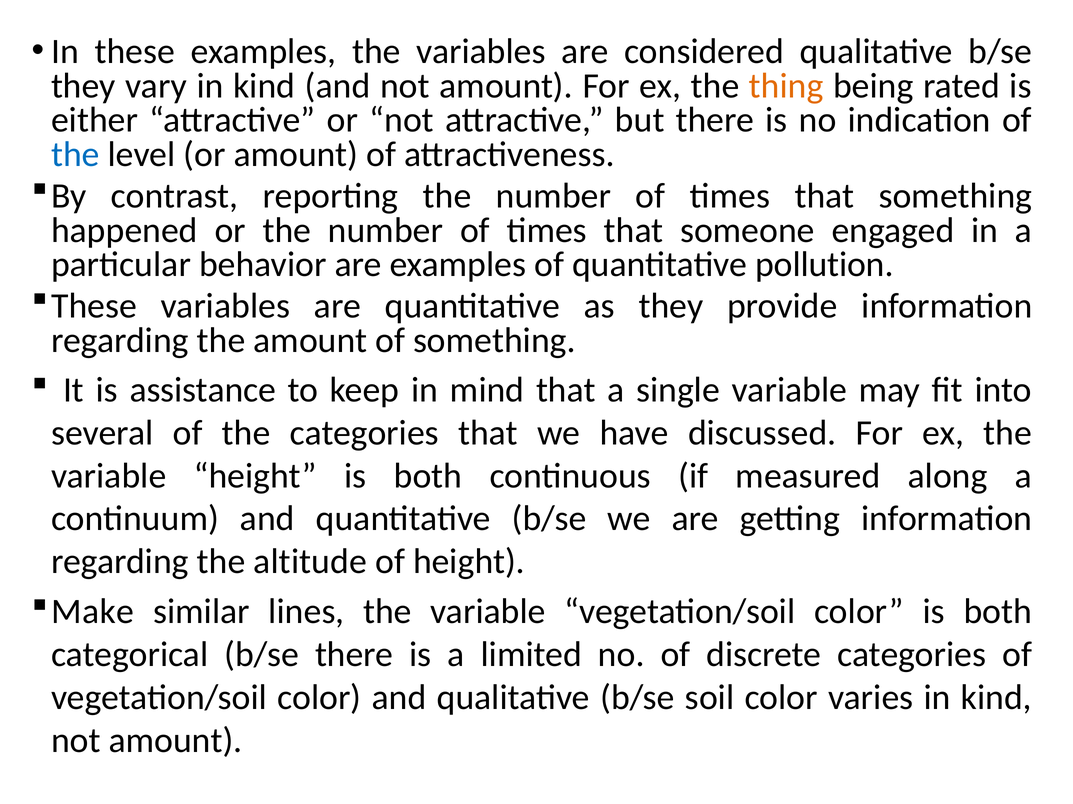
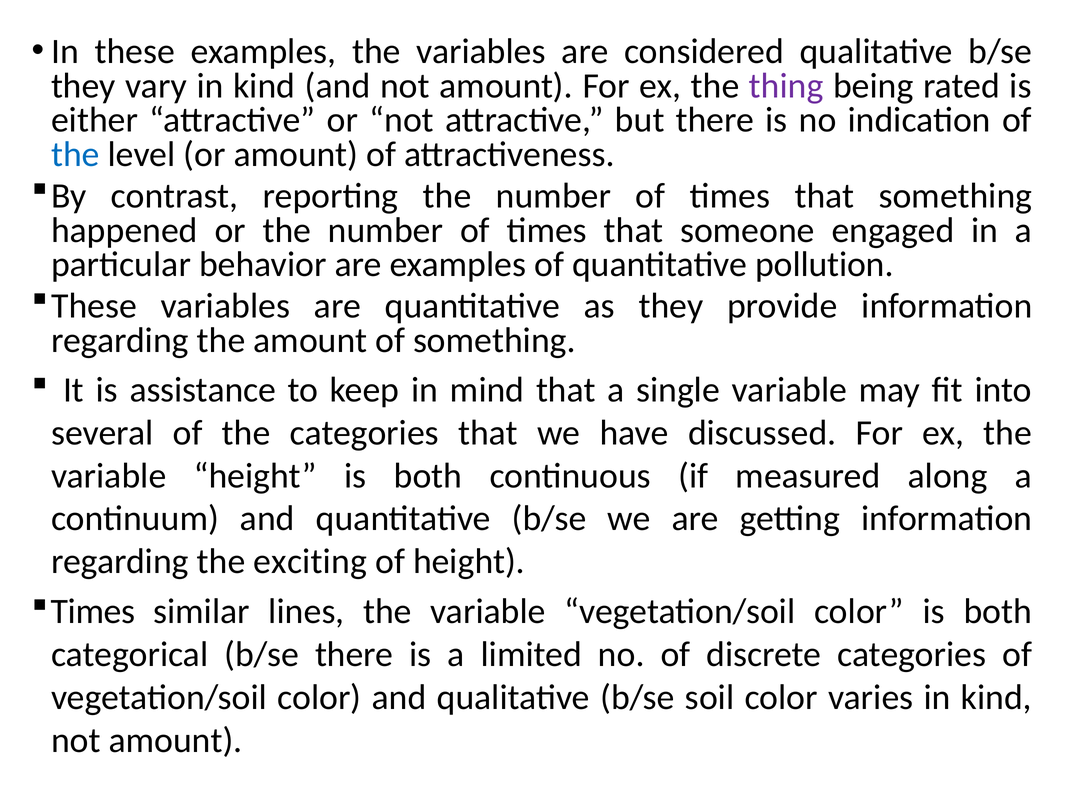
thing colour: orange -> purple
altitude: altitude -> exciting
Make at (93, 612): Make -> Times
